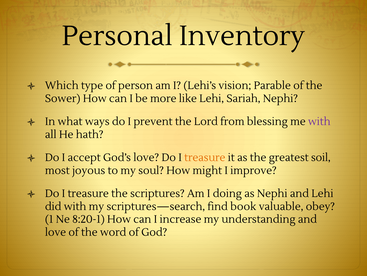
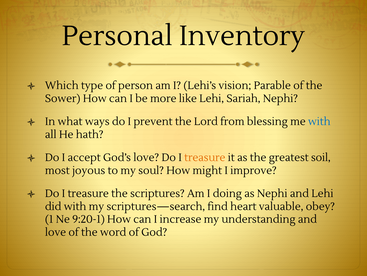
with at (319, 121) colour: purple -> blue
book: book -> heart
8:20-1: 8:20-1 -> 9:20-1
